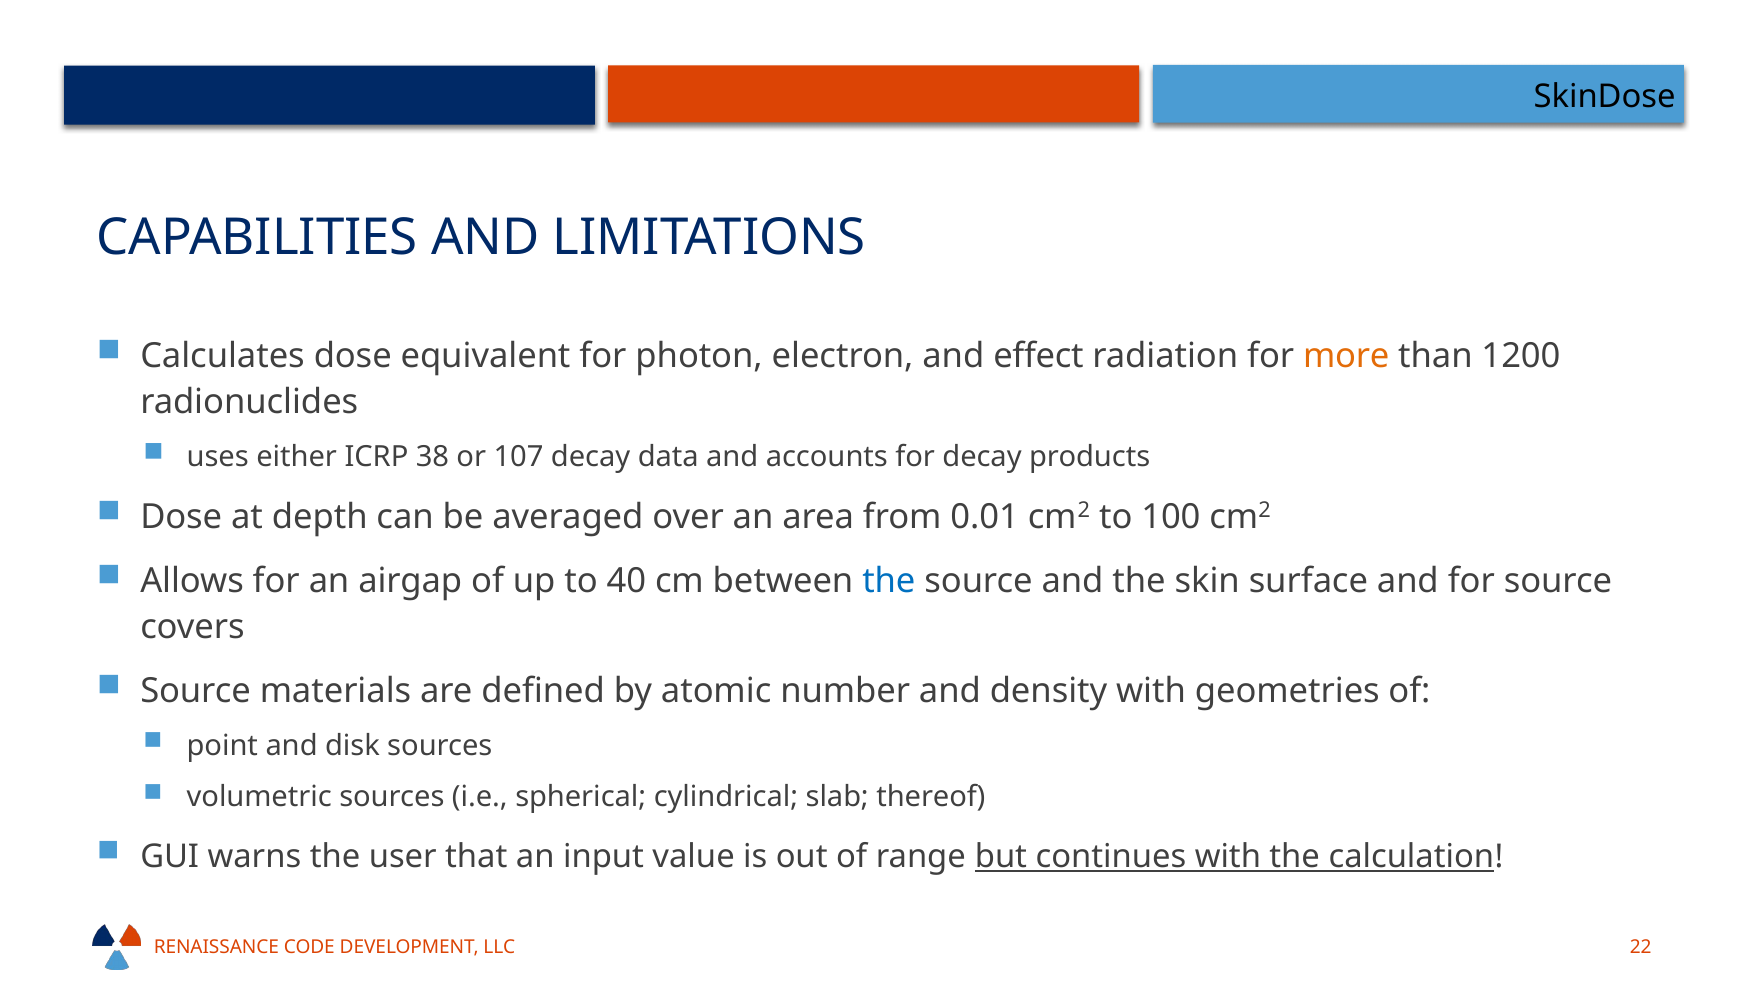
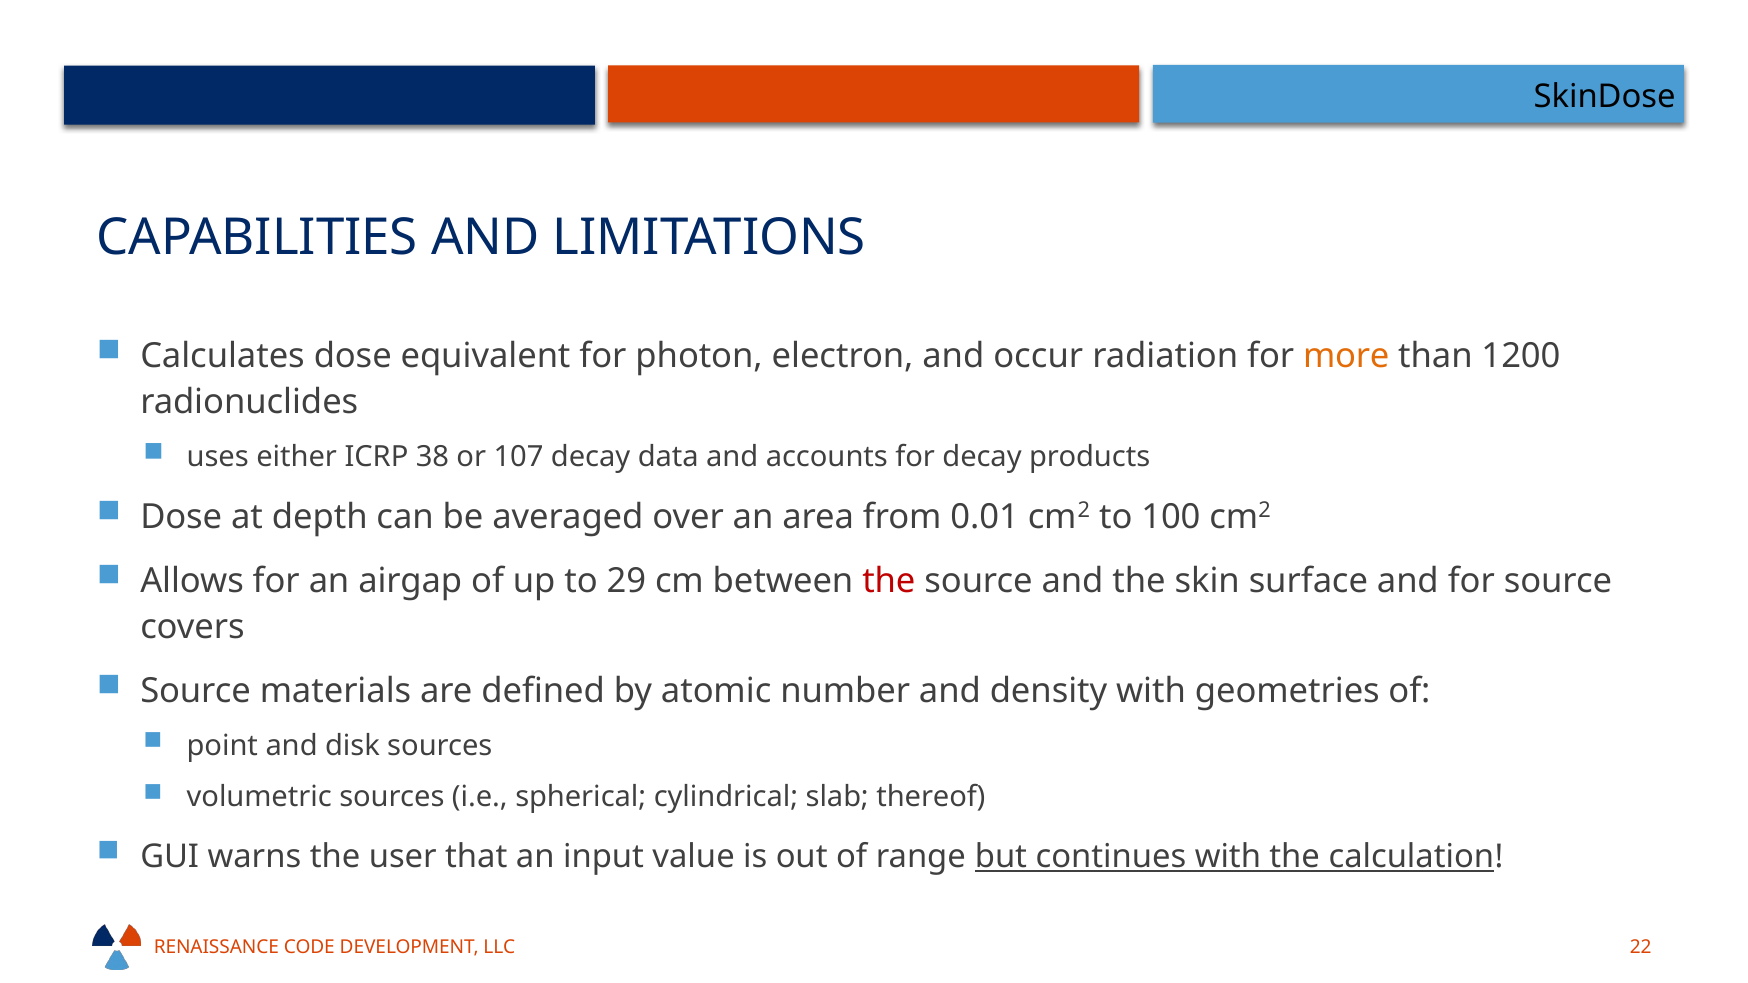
effect: effect -> occur
40: 40 -> 29
the at (889, 582) colour: blue -> red
